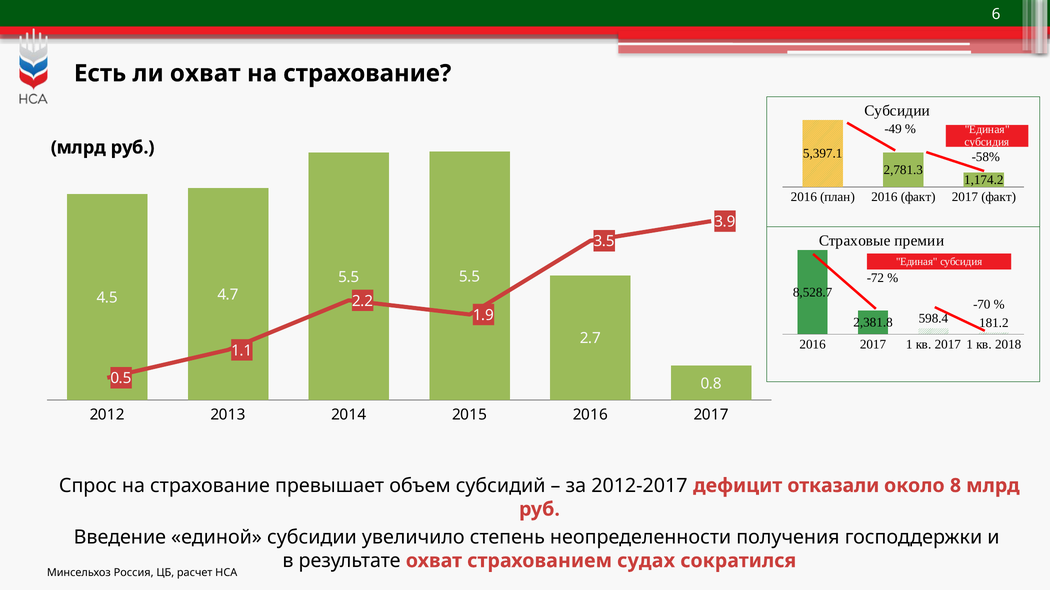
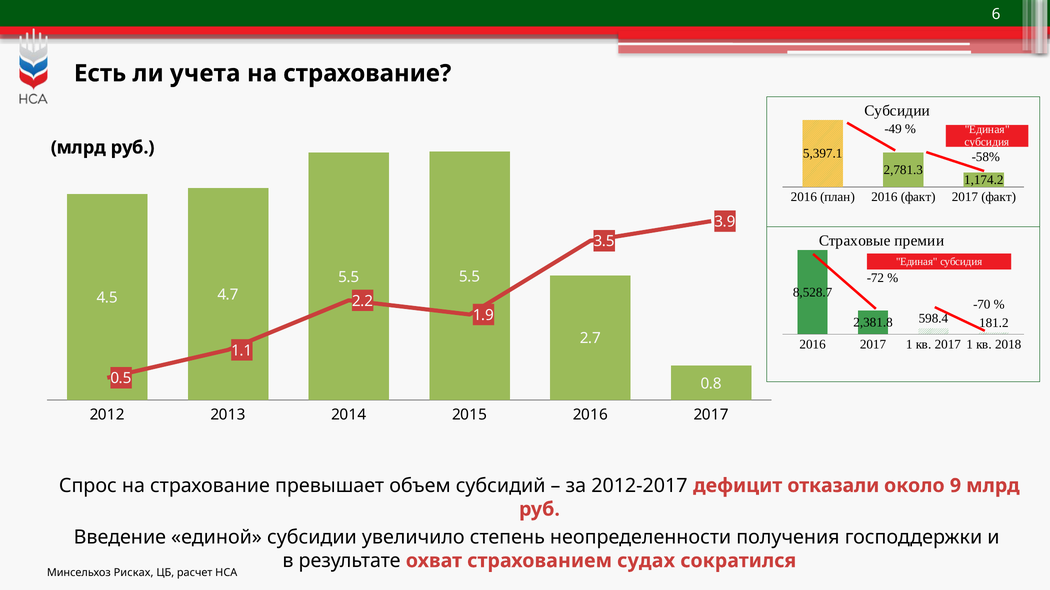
ли охват: охват -> учета
8: 8 -> 9
Россия: Россия -> Рисках
